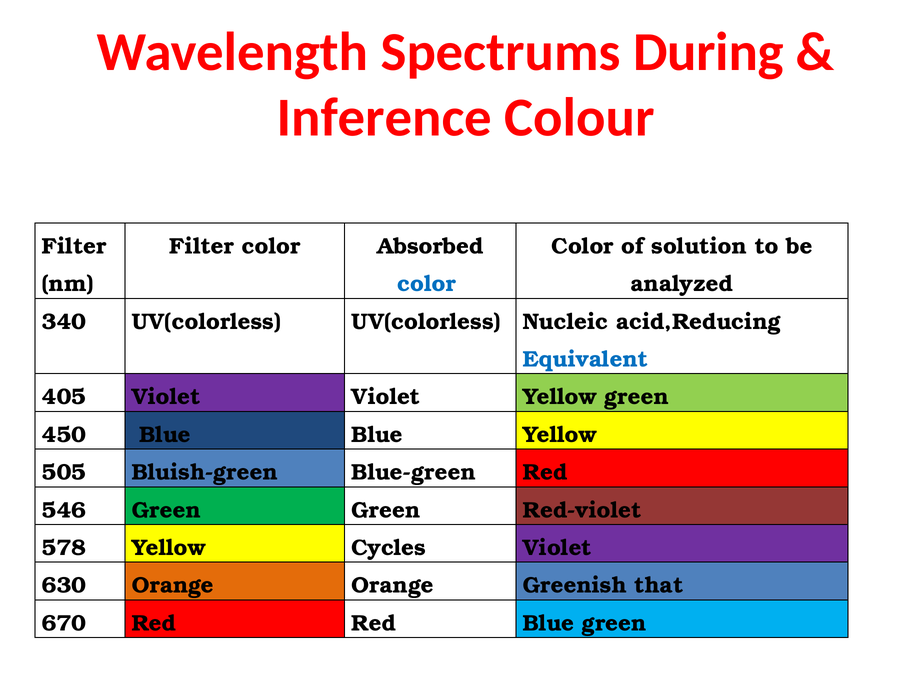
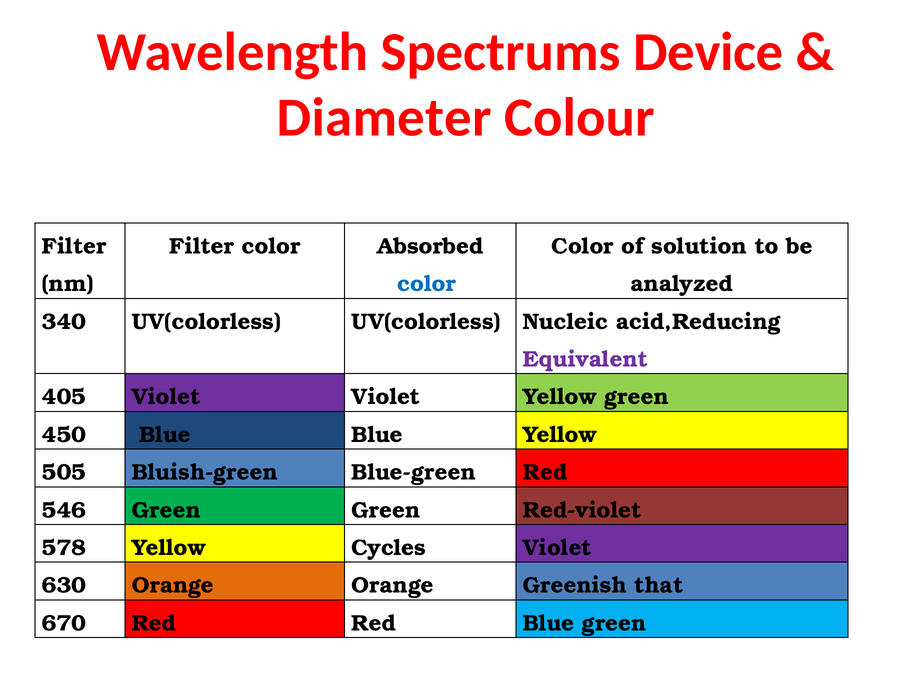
During: During -> Device
Inference: Inference -> Diameter
Equivalent colour: blue -> purple
